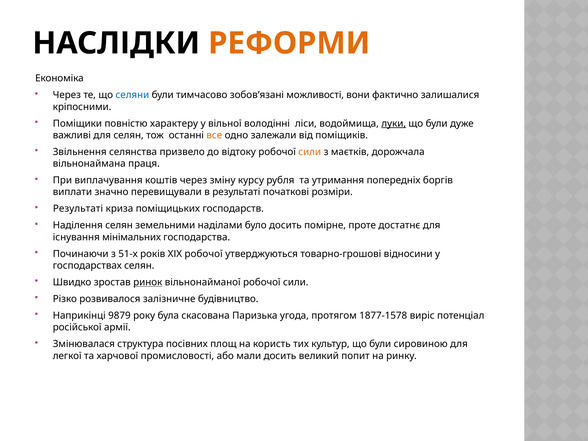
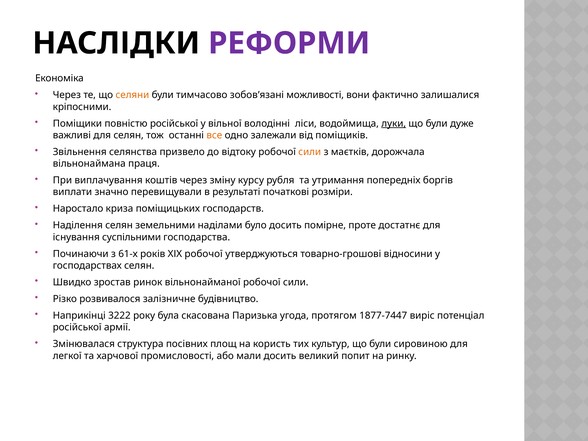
РЕФОРМИ colour: orange -> purple
селяни colour: blue -> orange
повністю характеру: характеру -> російської
Результаті at (78, 209): Результаті -> Наростало
мінімальних: мінімальних -> суспільними
51-х: 51-х -> 61-х
ринок underline: present -> none
9879: 9879 -> 3222
1877-1578: 1877-1578 -> 1877-7447
